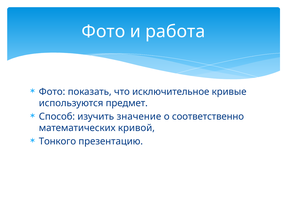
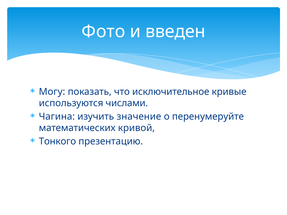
работа: работа -> введен
Фото at (52, 92): Фото -> Могу
предмет: предмет -> числами
Способ: Способ -> Чагина
соответственно: соответственно -> перенумеруйте
